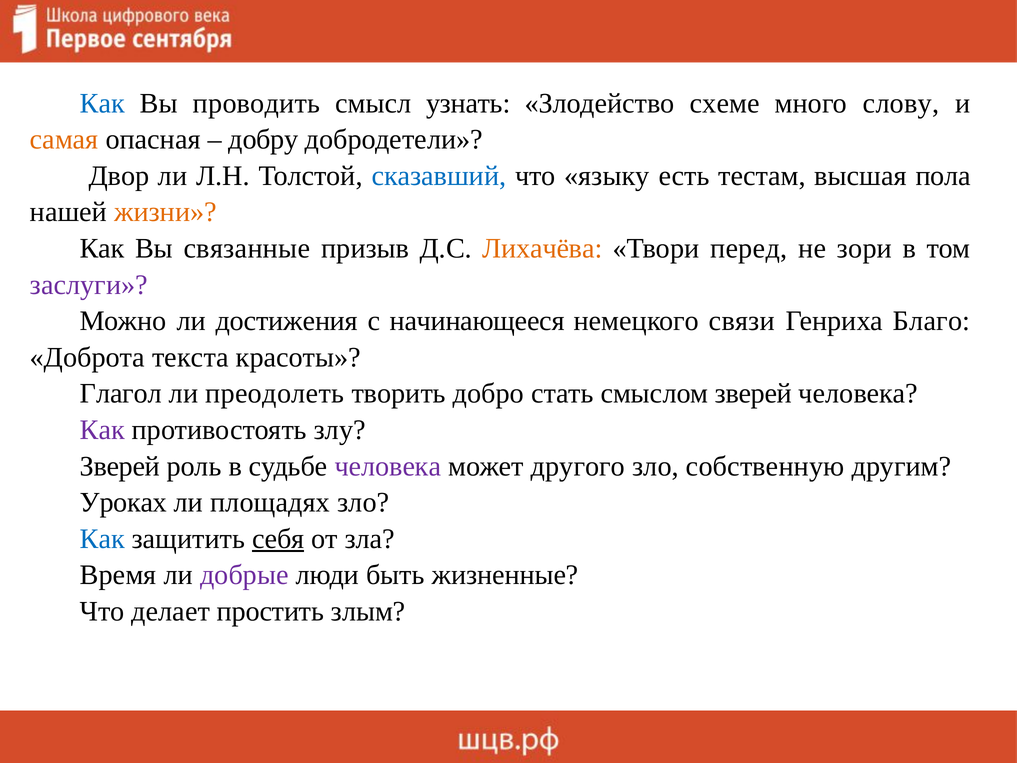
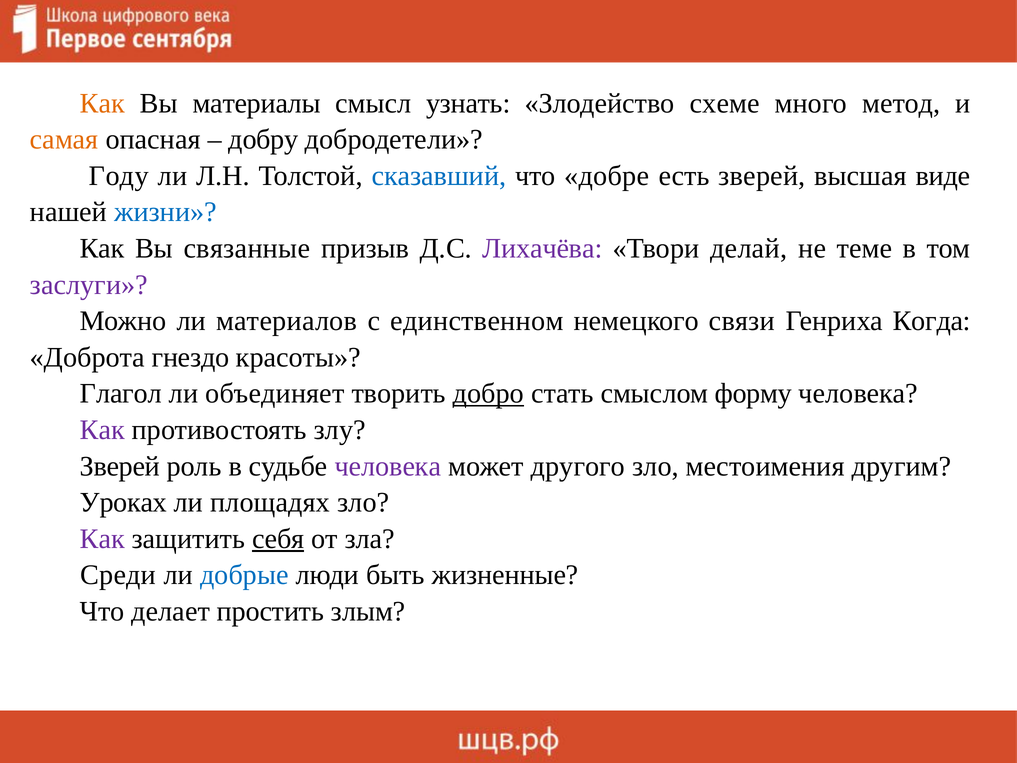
Как at (102, 103) colour: blue -> orange
проводить: проводить -> материалы
слову: слову -> метод
Двор: Двор -> Году
языку: языку -> добре
есть тестам: тестам -> зверей
пола: пола -> виде
жизни colour: orange -> blue
Лихачёва colour: orange -> purple
перед: перед -> делай
зори: зори -> теме
достижения: достижения -> материалов
начинающееся: начинающееся -> единственном
Благо: Благо -> Когда
текста: текста -> гнездо
преодолеть: преодолеть -> объединяет
добро underline: none -> present
смыслом зверей: зверей -> форму
собственную: собственную -> местоимения
Как at (102, 539) colour: blue -> purple
Время: Время -> Среди
добрые colour: purple -> blue
